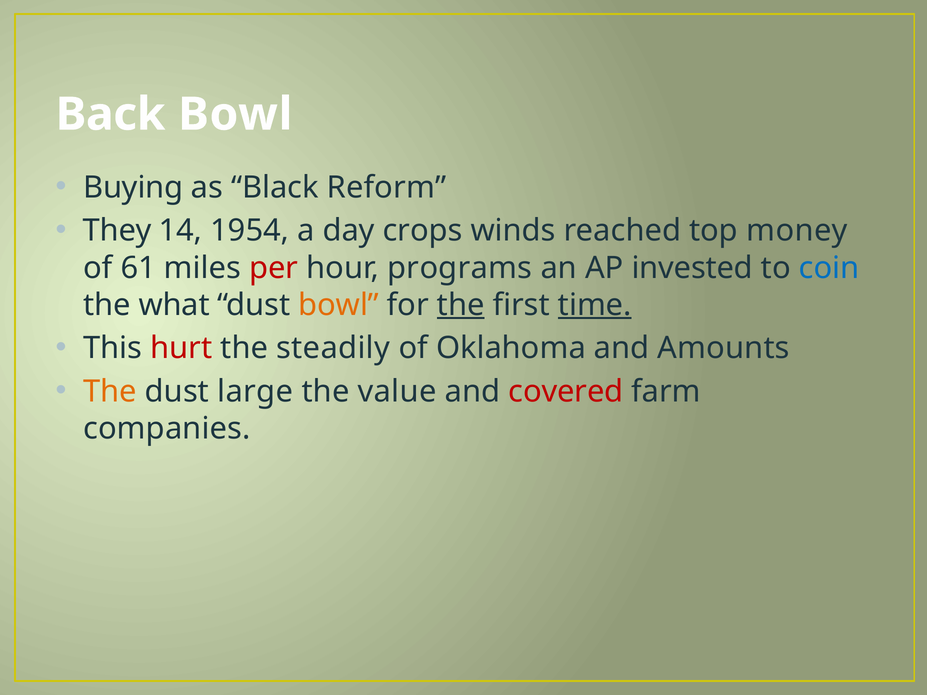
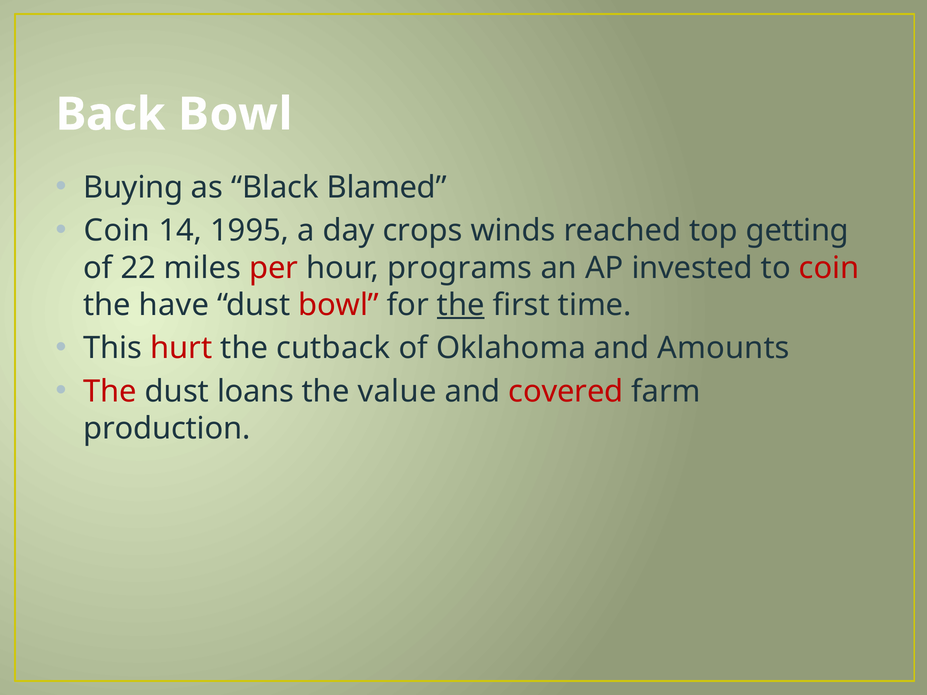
Reform: Reform -> Blamed
They at (117, 231): They -> Coin
1954: 1954 -> 1995
money: money -> getting
61: 61 -> 22
coin at (829, 268) colour: blue -> red
what: what -> have
bowl at (339, 305) colour: orange -> red
time underline: present -> none
steadily: steadily -> cutback
The at (110, 391) colour: orange -> red
large: large -> loans
companies: companies -> production
